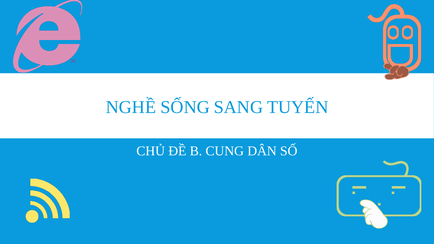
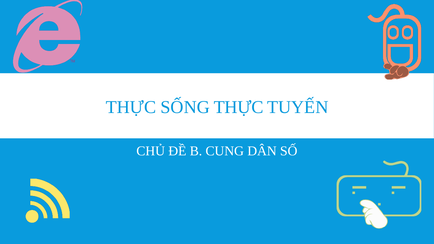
NGHỀ at (131, 107): NGHỀ -> THỰC
SỐNG SANG: SANG -> THỰC
